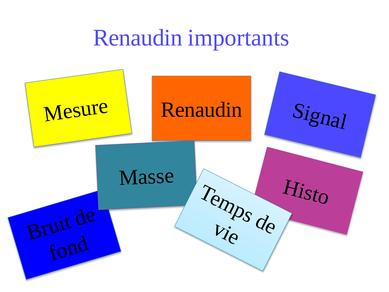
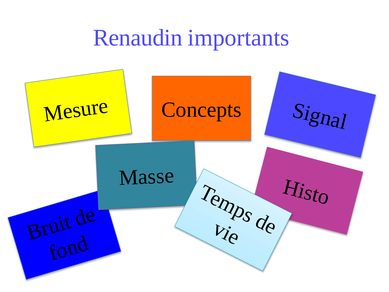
Renaudin at (202, 110): Renaudin -> Concepts
